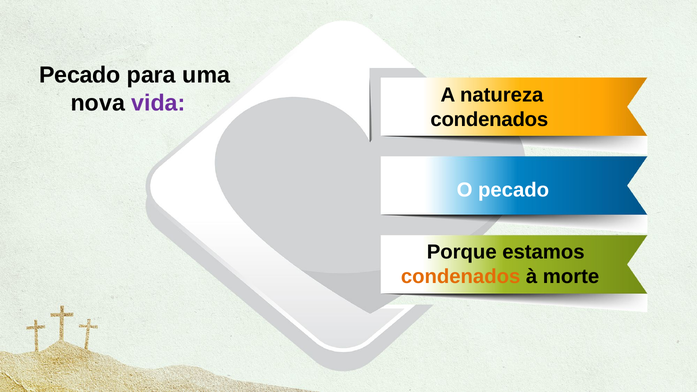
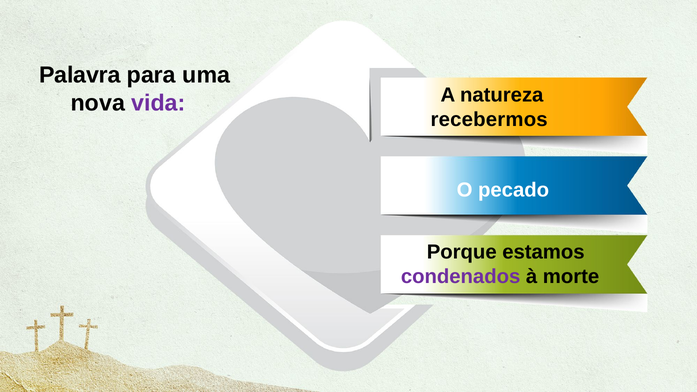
Pecado at (80, 75): Pecado -> Palavra
condenados at (489, 120): condenados -> recebermos
condenados at (461, 276) colour: orange -> purple
